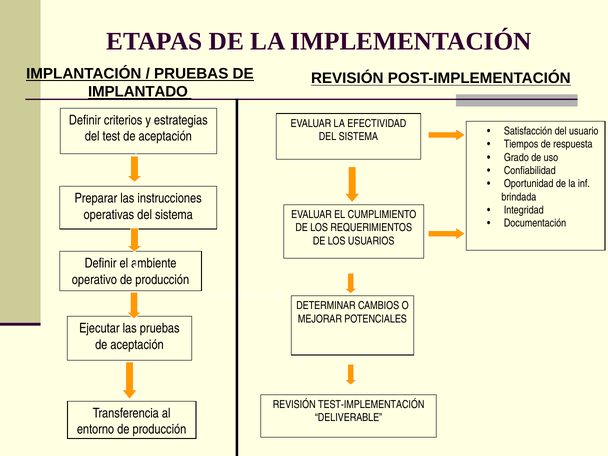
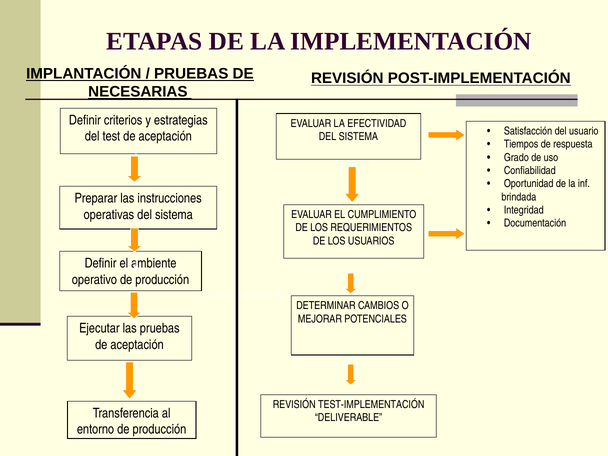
IMPLANTADO: IMPLANTADO -> NECESARIAS
